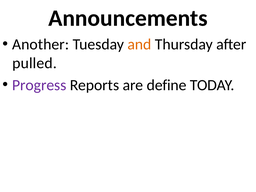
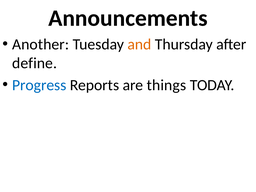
pulled: pulled -> define
Progress colour: purple -> blue
define: define -> things
